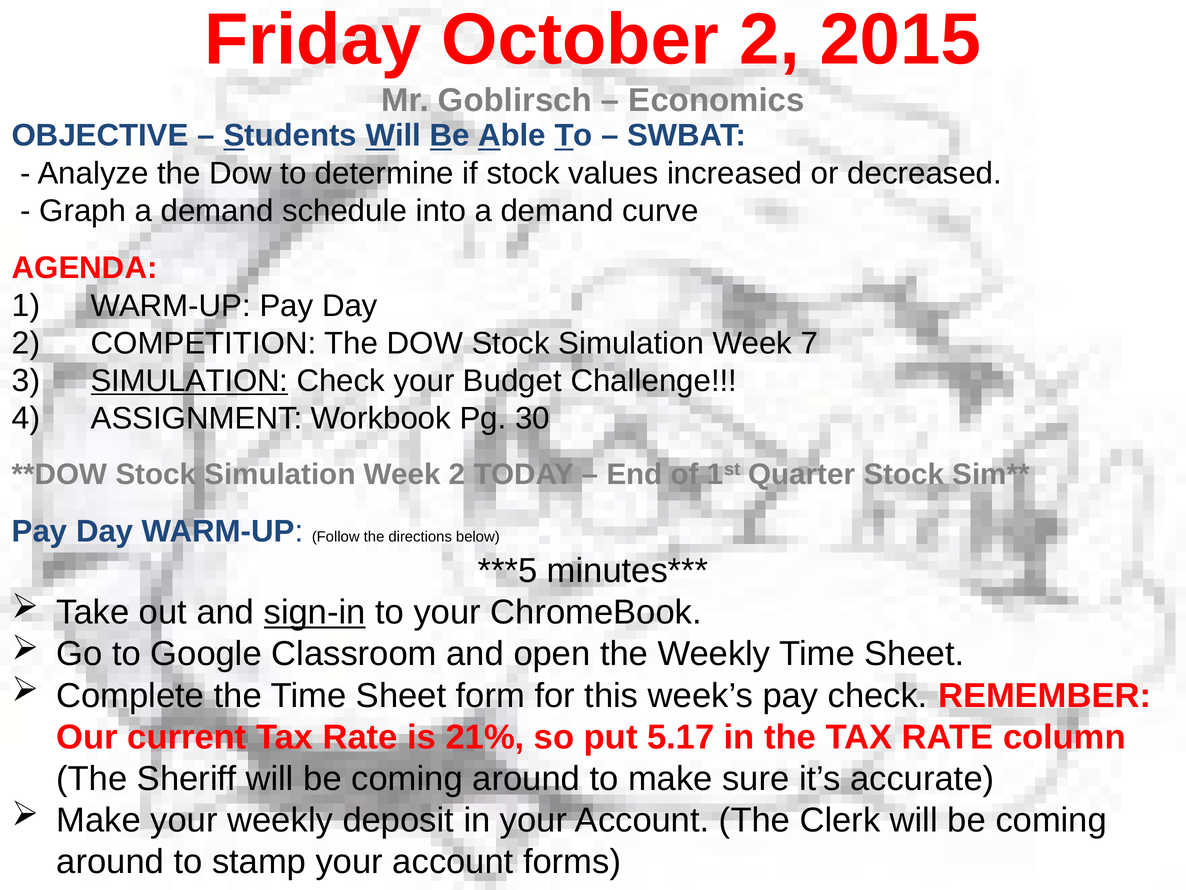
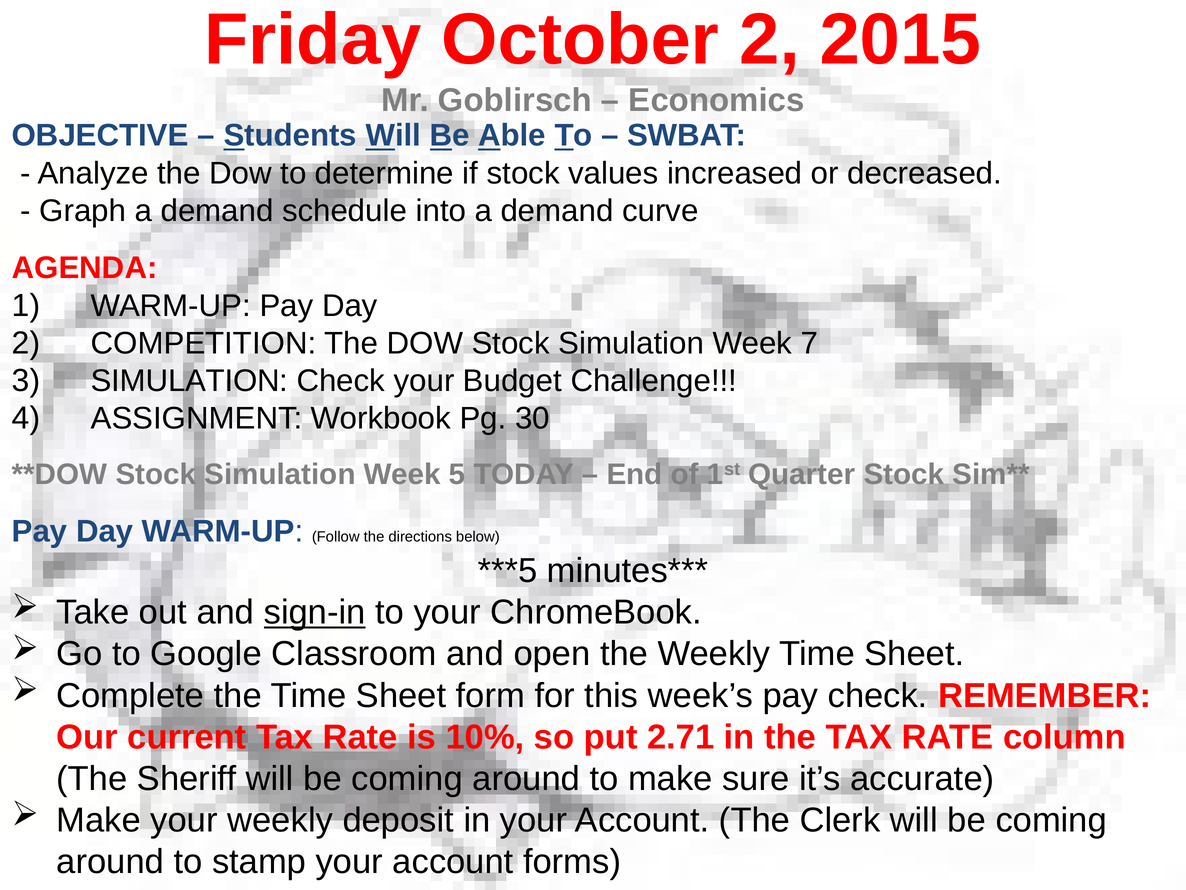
SIMULATION at (189, 381) underline: present -> none
Week 2: 2 -> 5
21%: 21% -> 10%
5.17: 5.17 -> 2.71
